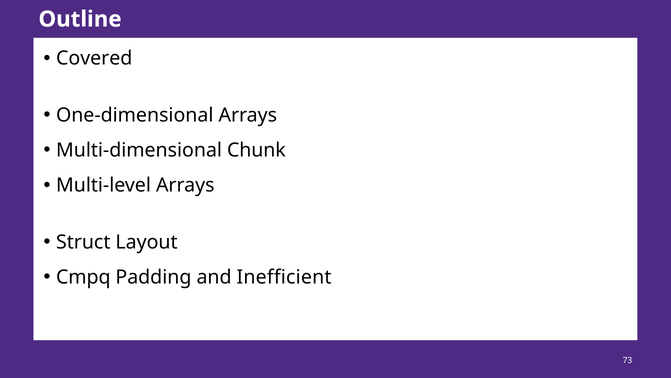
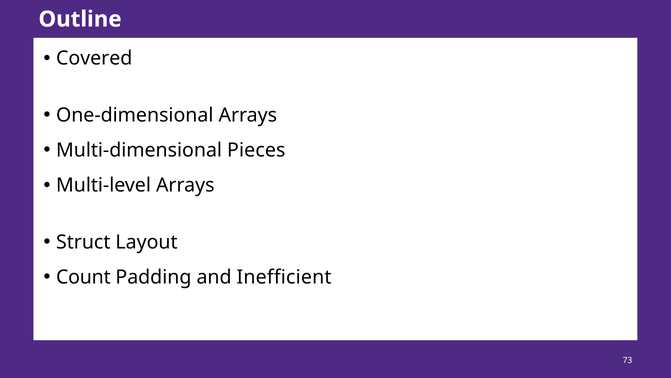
Chunk: Chunk -> Pieces
Cmpq: Cmpq -> Count
